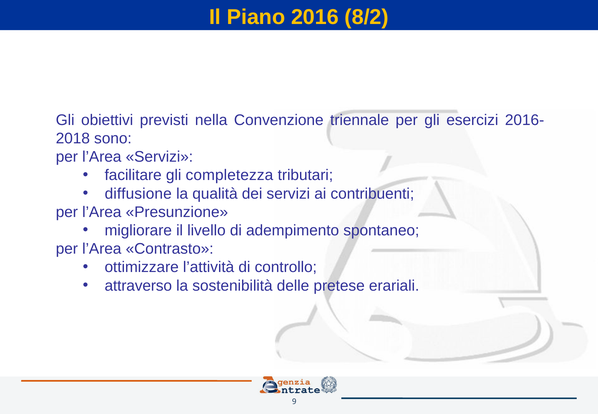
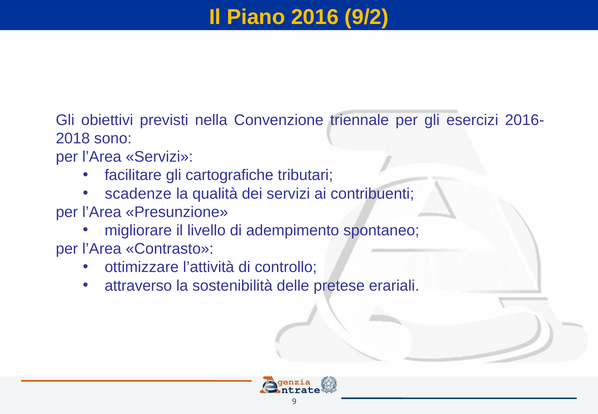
8/2: 8/2 -> 9/2
completezza: completezza -> cartografiche
diffusione: diffusione -> scadenze
